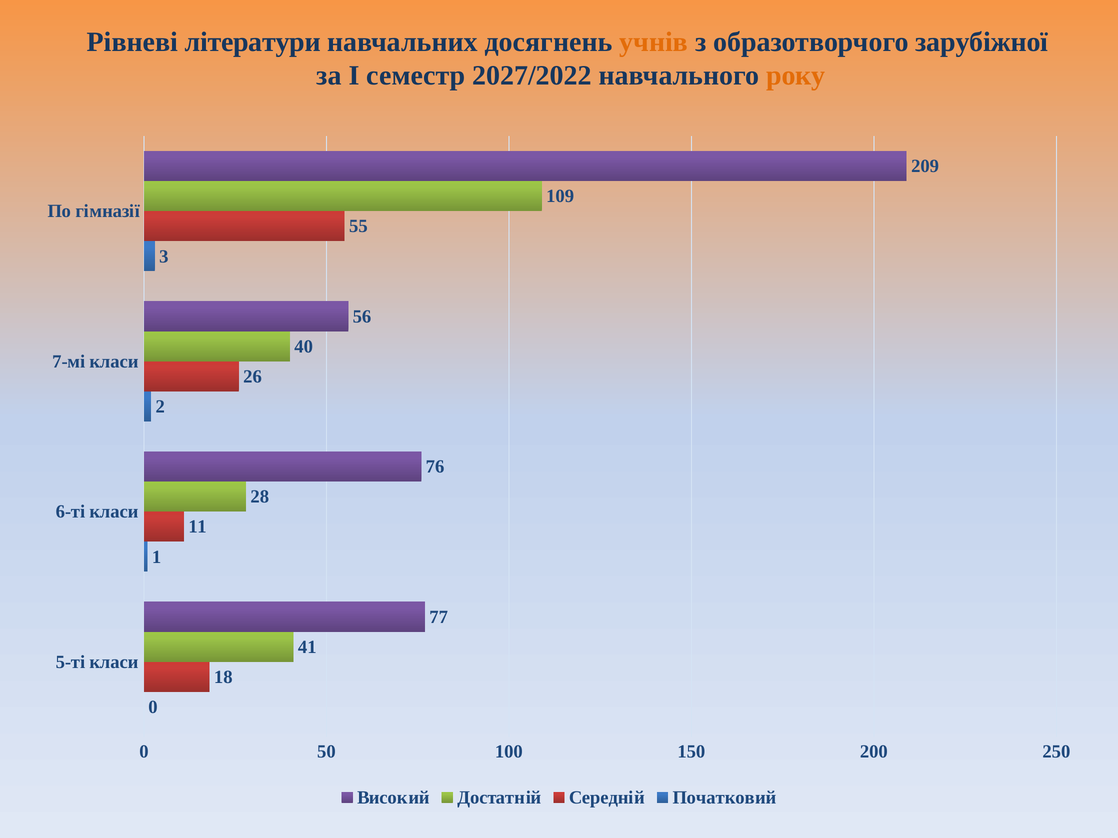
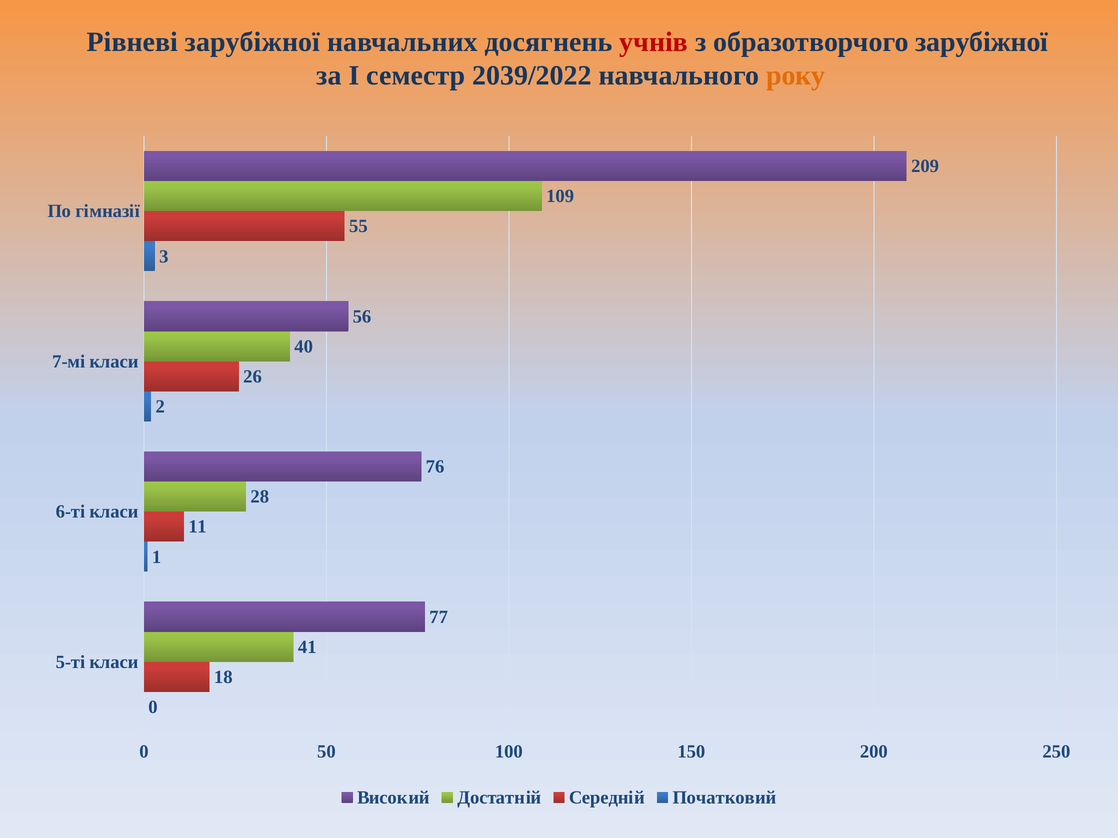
Рівневі літератури: літератури -> зарубіжної
учнів colour: orange -> red
2027/2022: 2027/2022 -> 2039/2022
